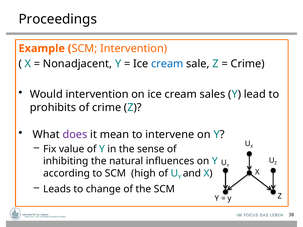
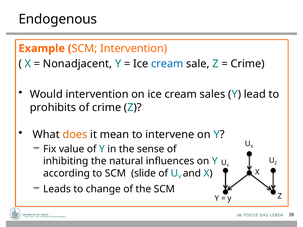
Proceedings: Proceedings -> Endogenous
does colour: purple -> orange
high: high -> slide
